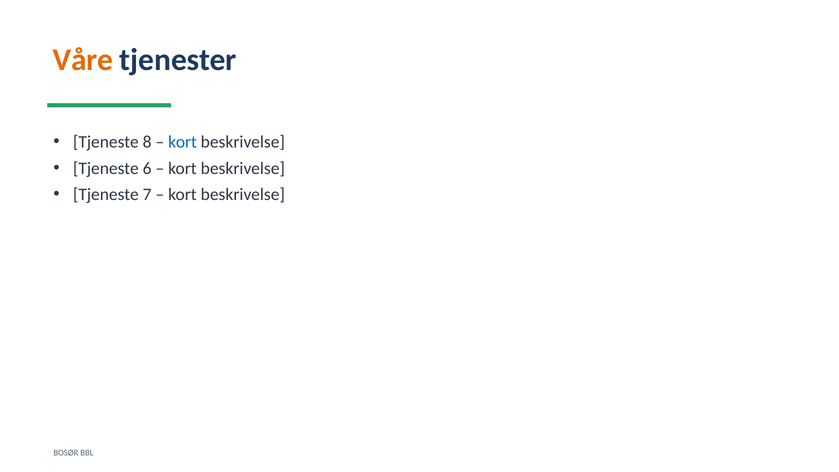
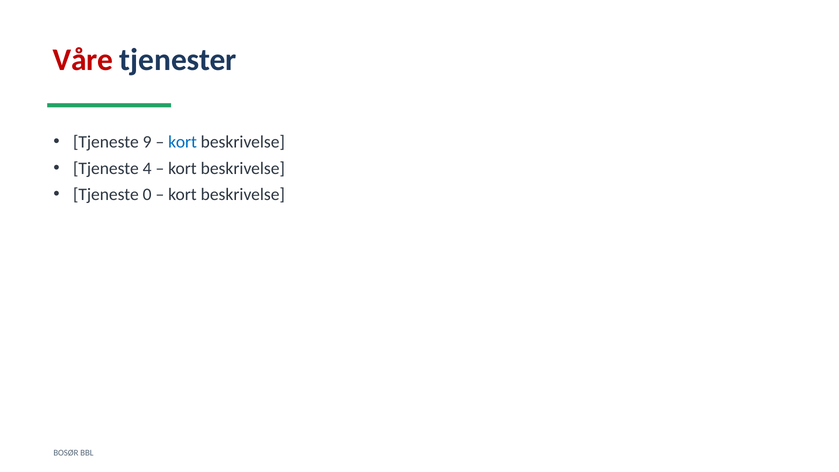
Våre colour: orange -> red
8: 8 -> 9
6: 6 -> 4
7: 7 -> 0
